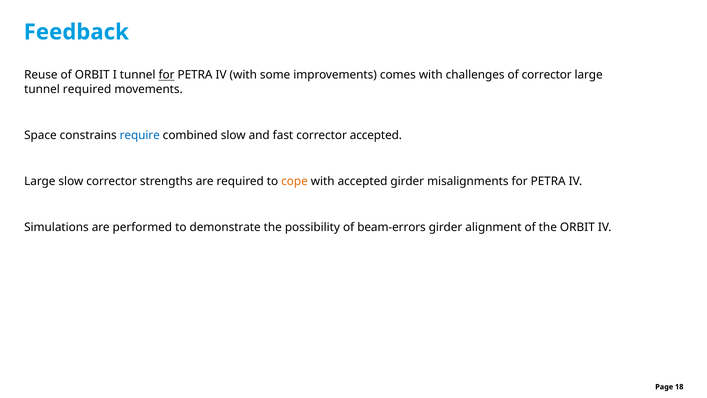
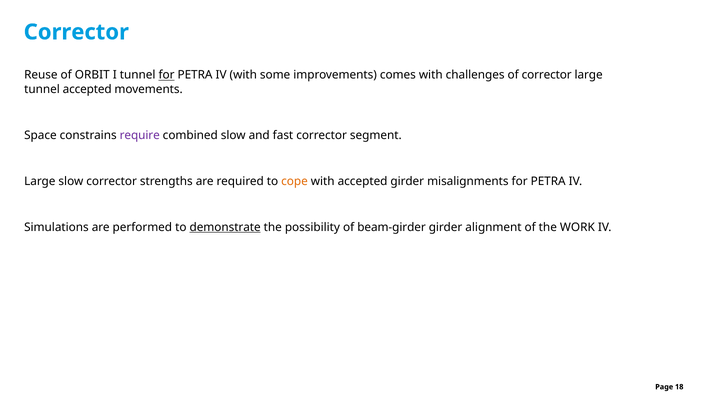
Feedback at (76, 32): Feedback -> Corrector
tunnel required: required -> accepted
require colour: blue -> purple
corrector accepted: accepted -> segment
demonstrate underline: none -> present
beam-errors: beam-errors -> beam-girder
the ORBIT: ORBIT -> WORK
